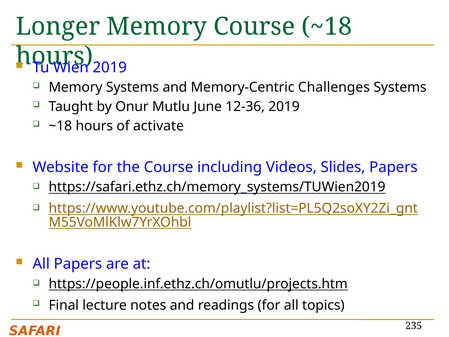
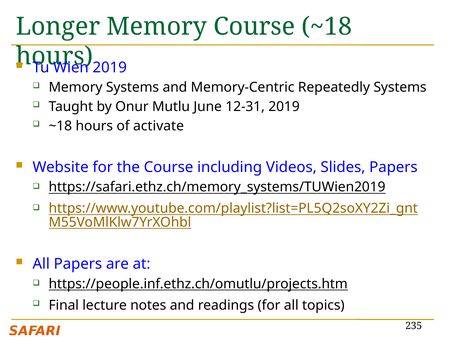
Challenges: Challenges -> Repeatedly
12-36: 12-36 -> 12-31
